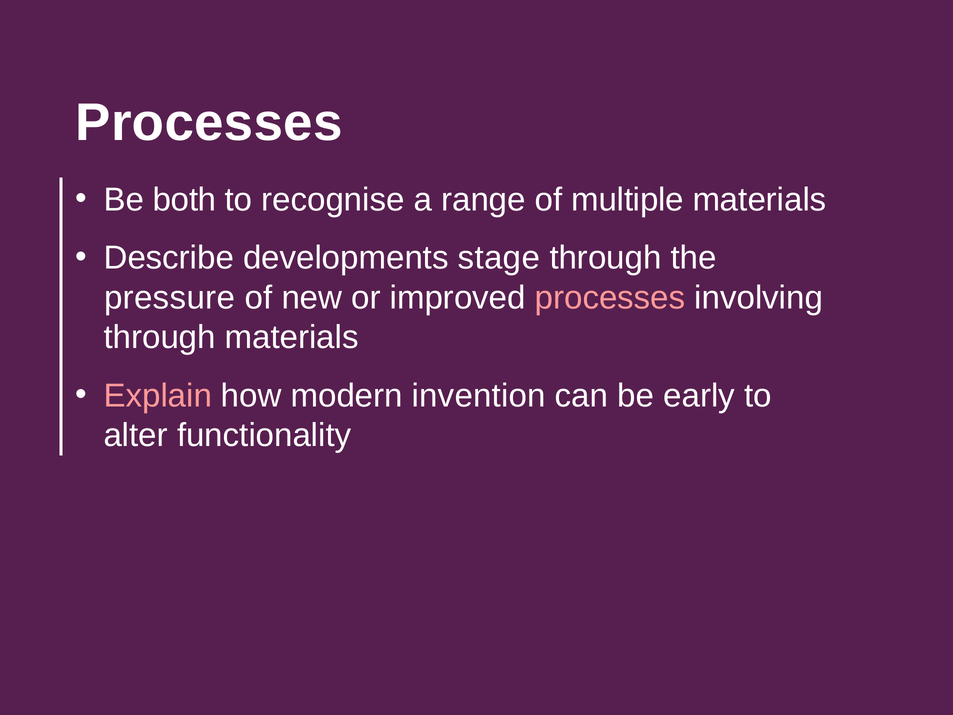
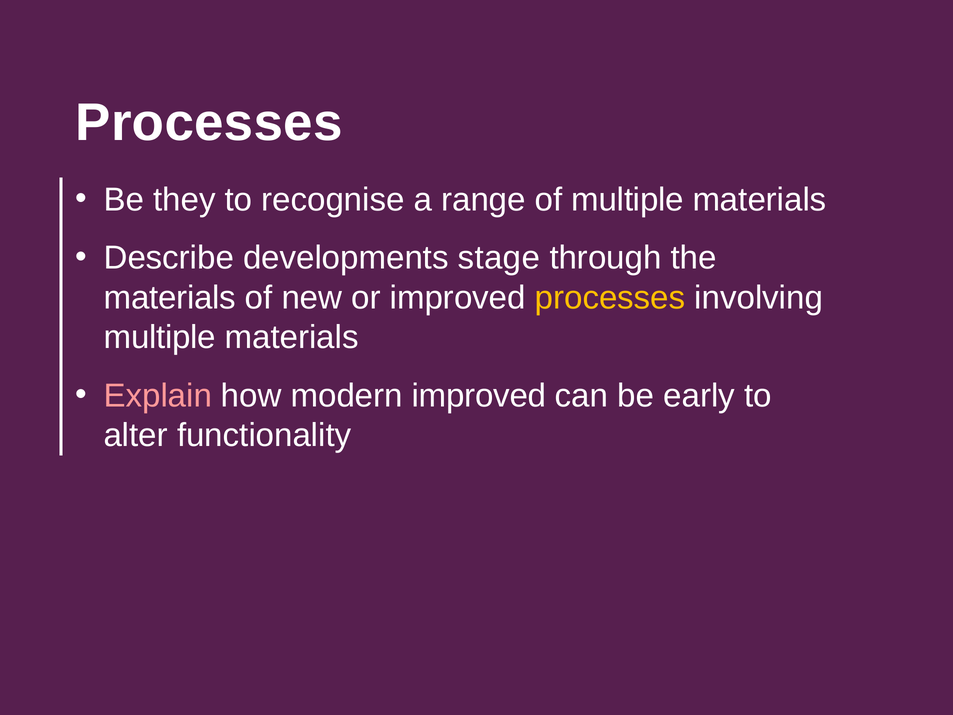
both: both -> they
pressure at (170, 298): pressure -> materials
processes at (610, 298) colour: pink -> yellow
through at (160, 337): through -> multiple
modern invention: invention -> improved
